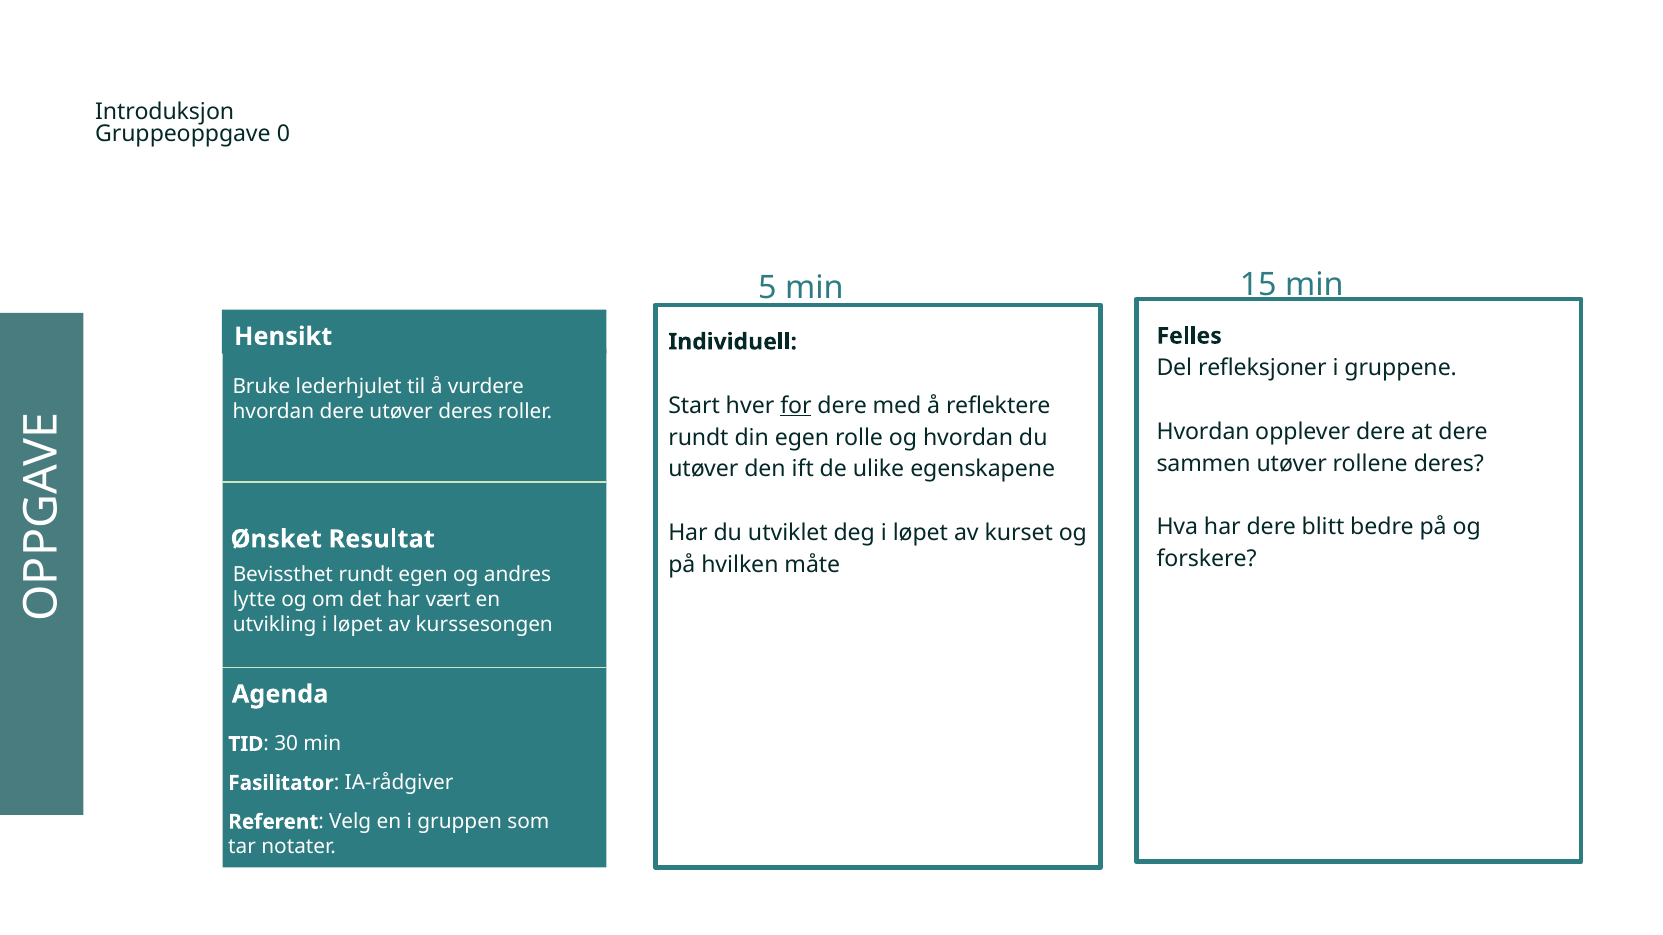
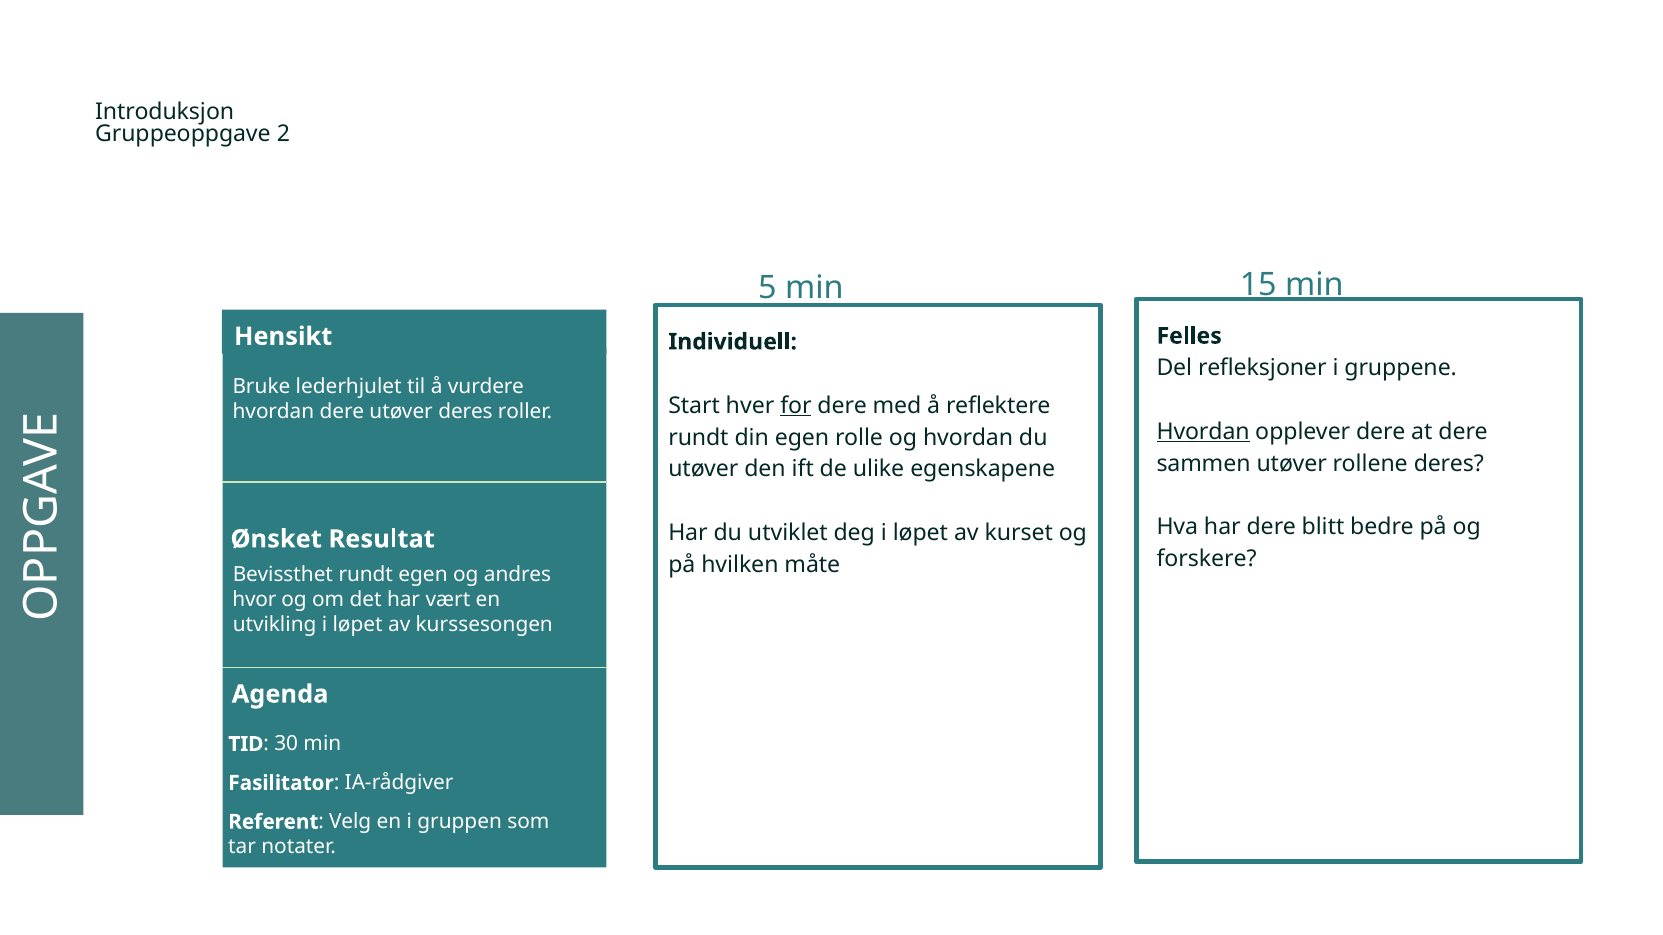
0: 0 -> 2
Hvordan at (1203, 432) underline: none -> present
lytte: lytte -> hvor
